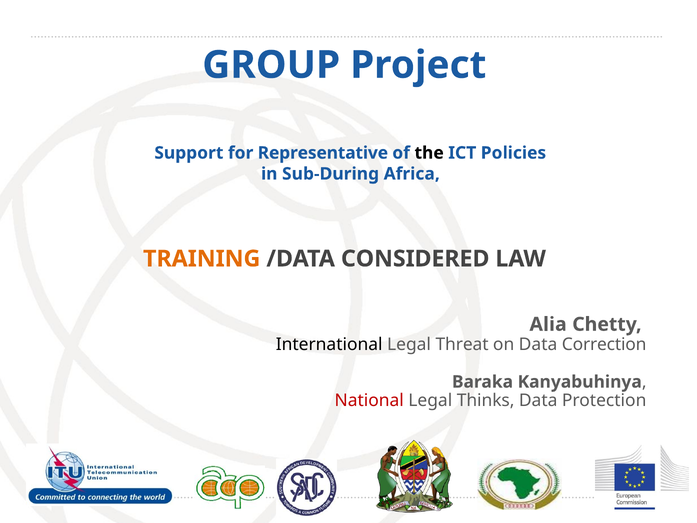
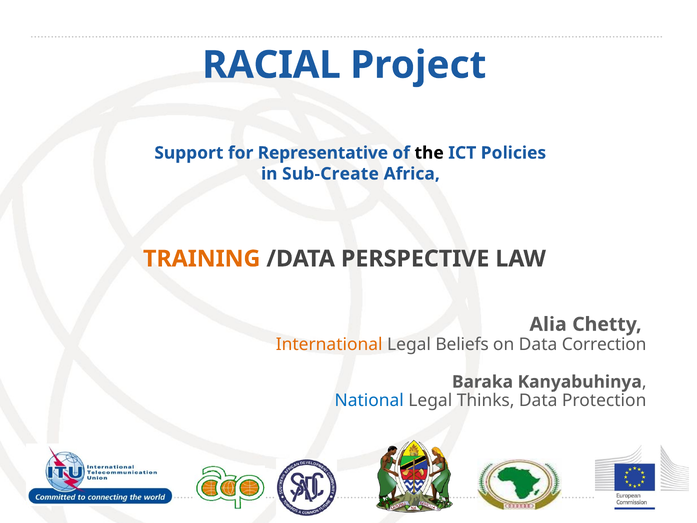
GROUP: GROUP -> RACIAL
Sub-During: Sub-During -> Sub-Create
CONSIDERED: CONSIDERED -> PERSPECTIVE
International at (329, 344) colour: black -> orange
Threat: Threat -> Beliefs
National colour: red -> blue
